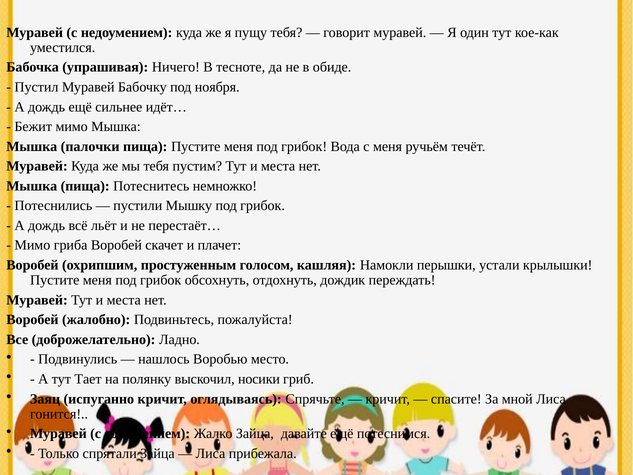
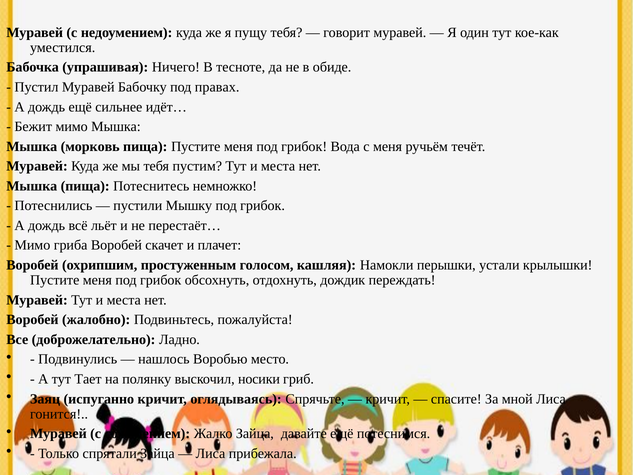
ноября: ноября -> правах
палочки: палочки -> морковь
